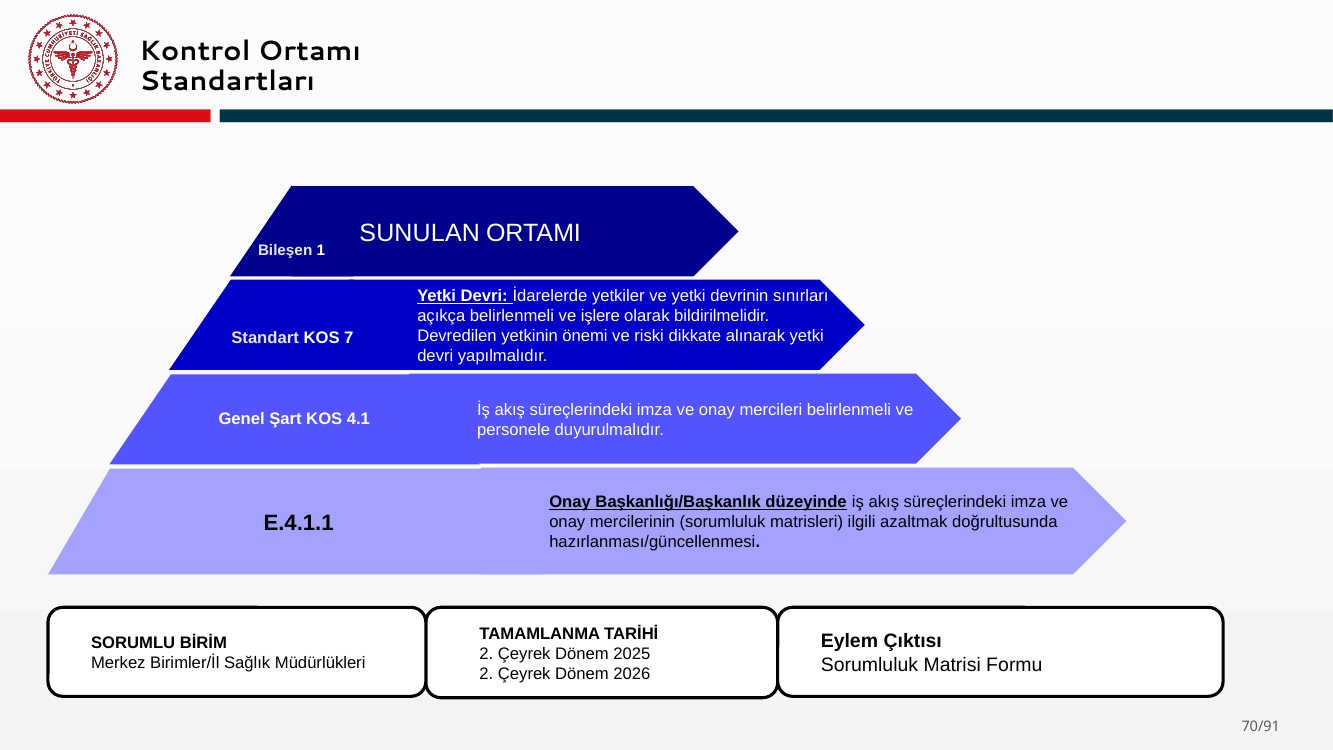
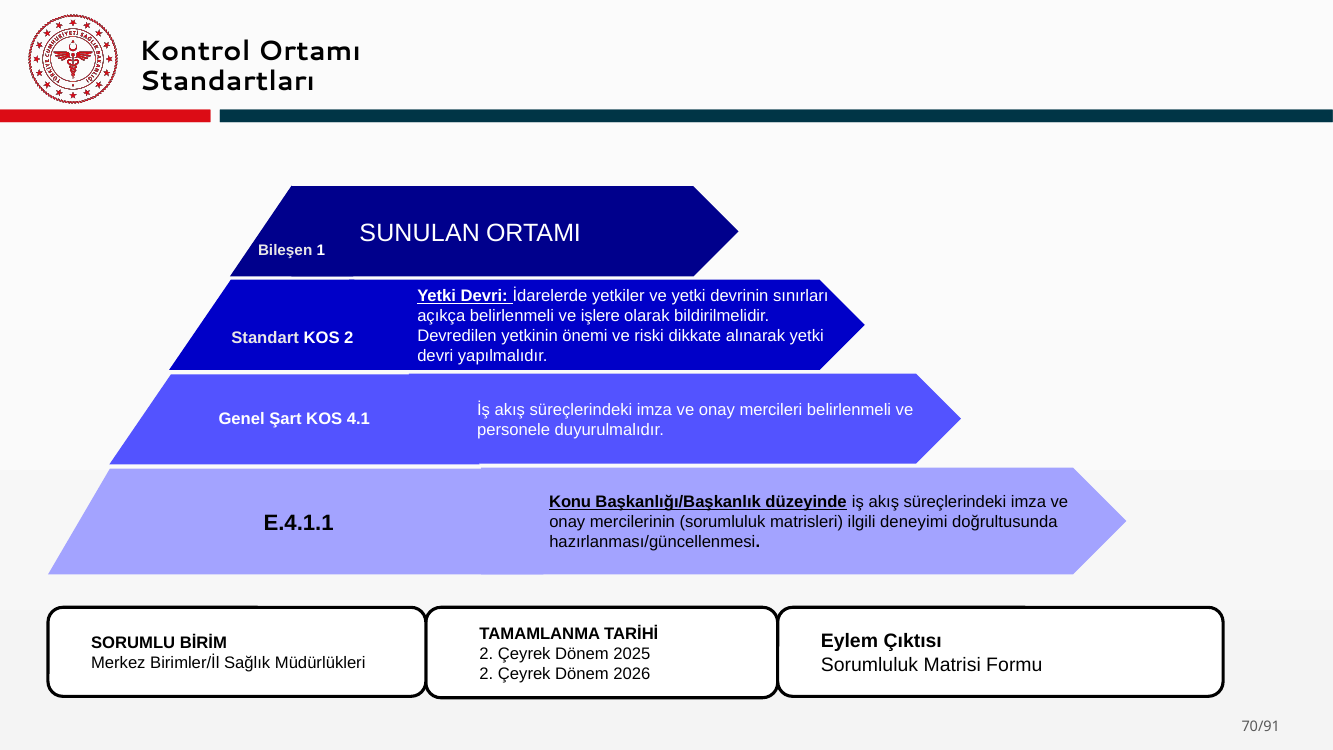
KOS 7: 7 -> 2
Onay at (570, 502): Onay -> Konu
azaltmak: azaltmak -> deneyimi
